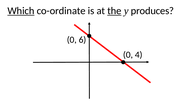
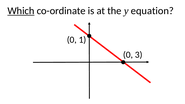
the underline: present -> none
produces: produces -> equation
6: 6 -> 1
4: 4 -> 3
